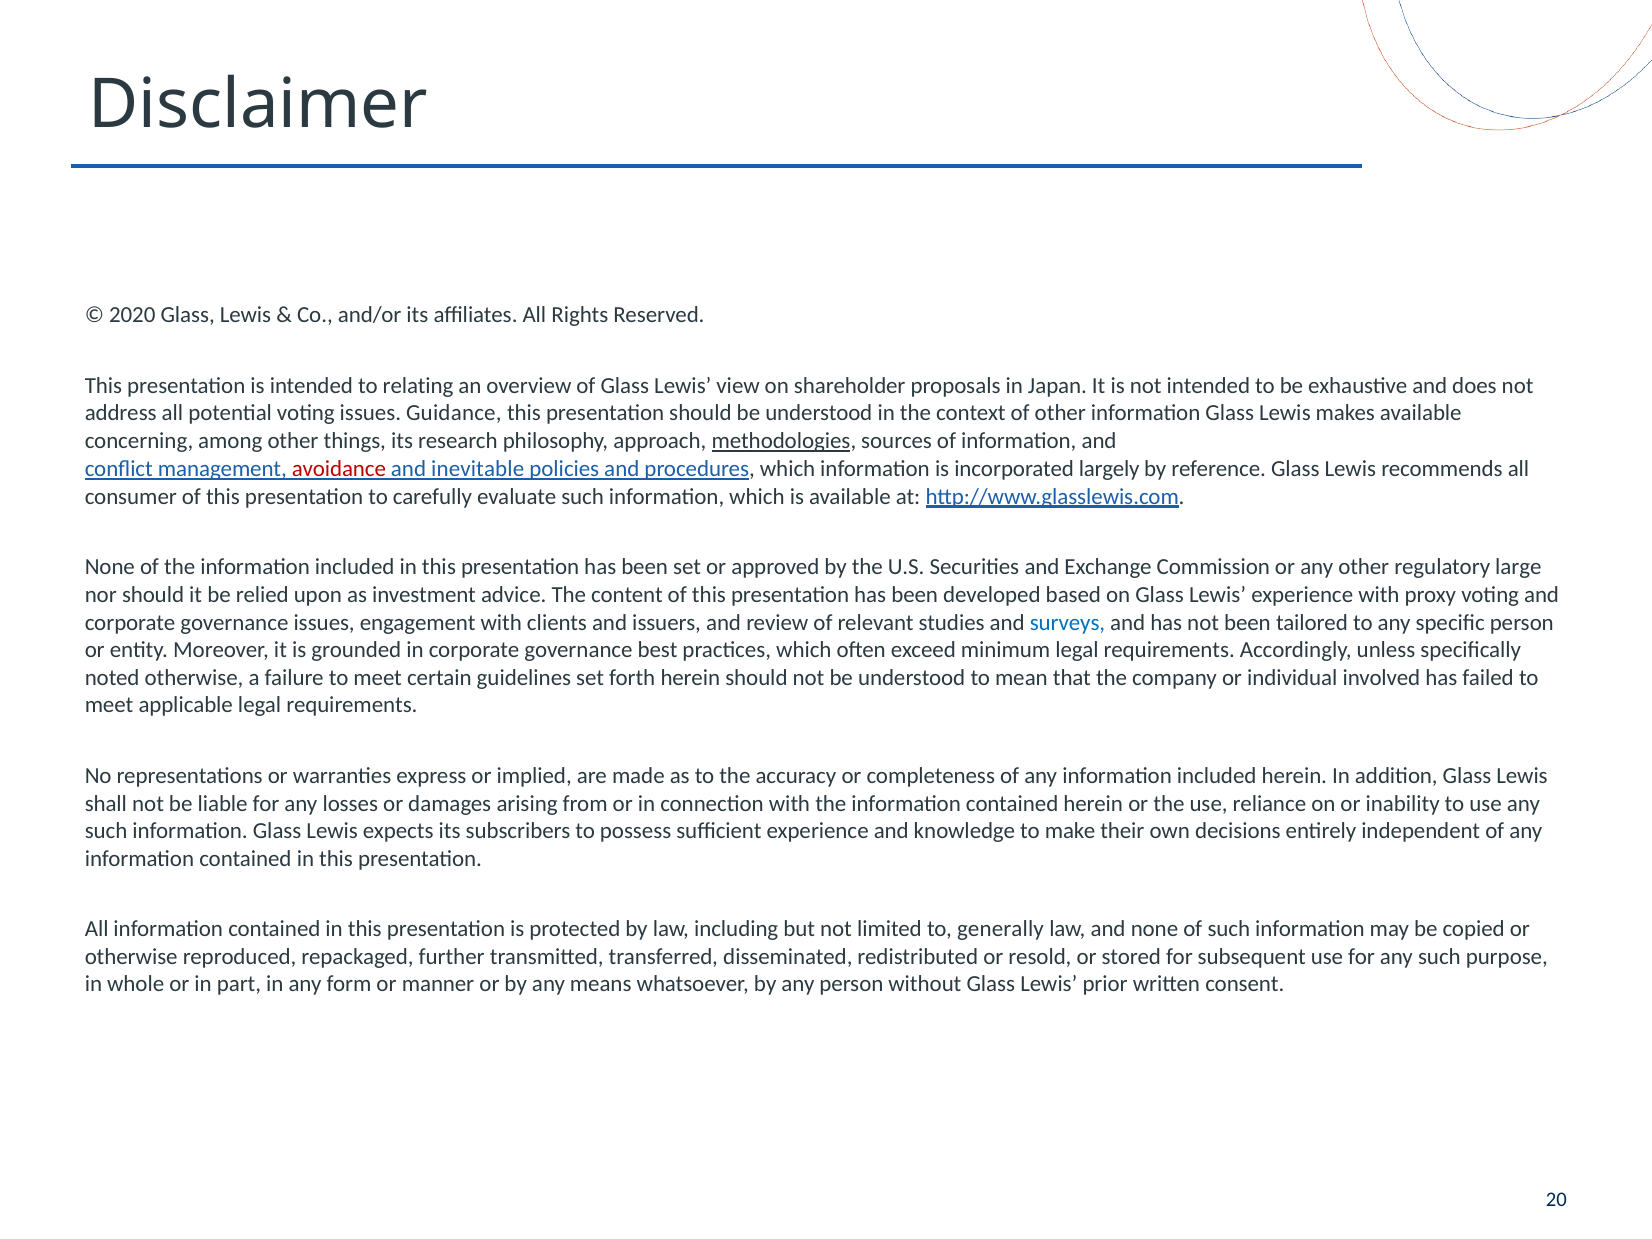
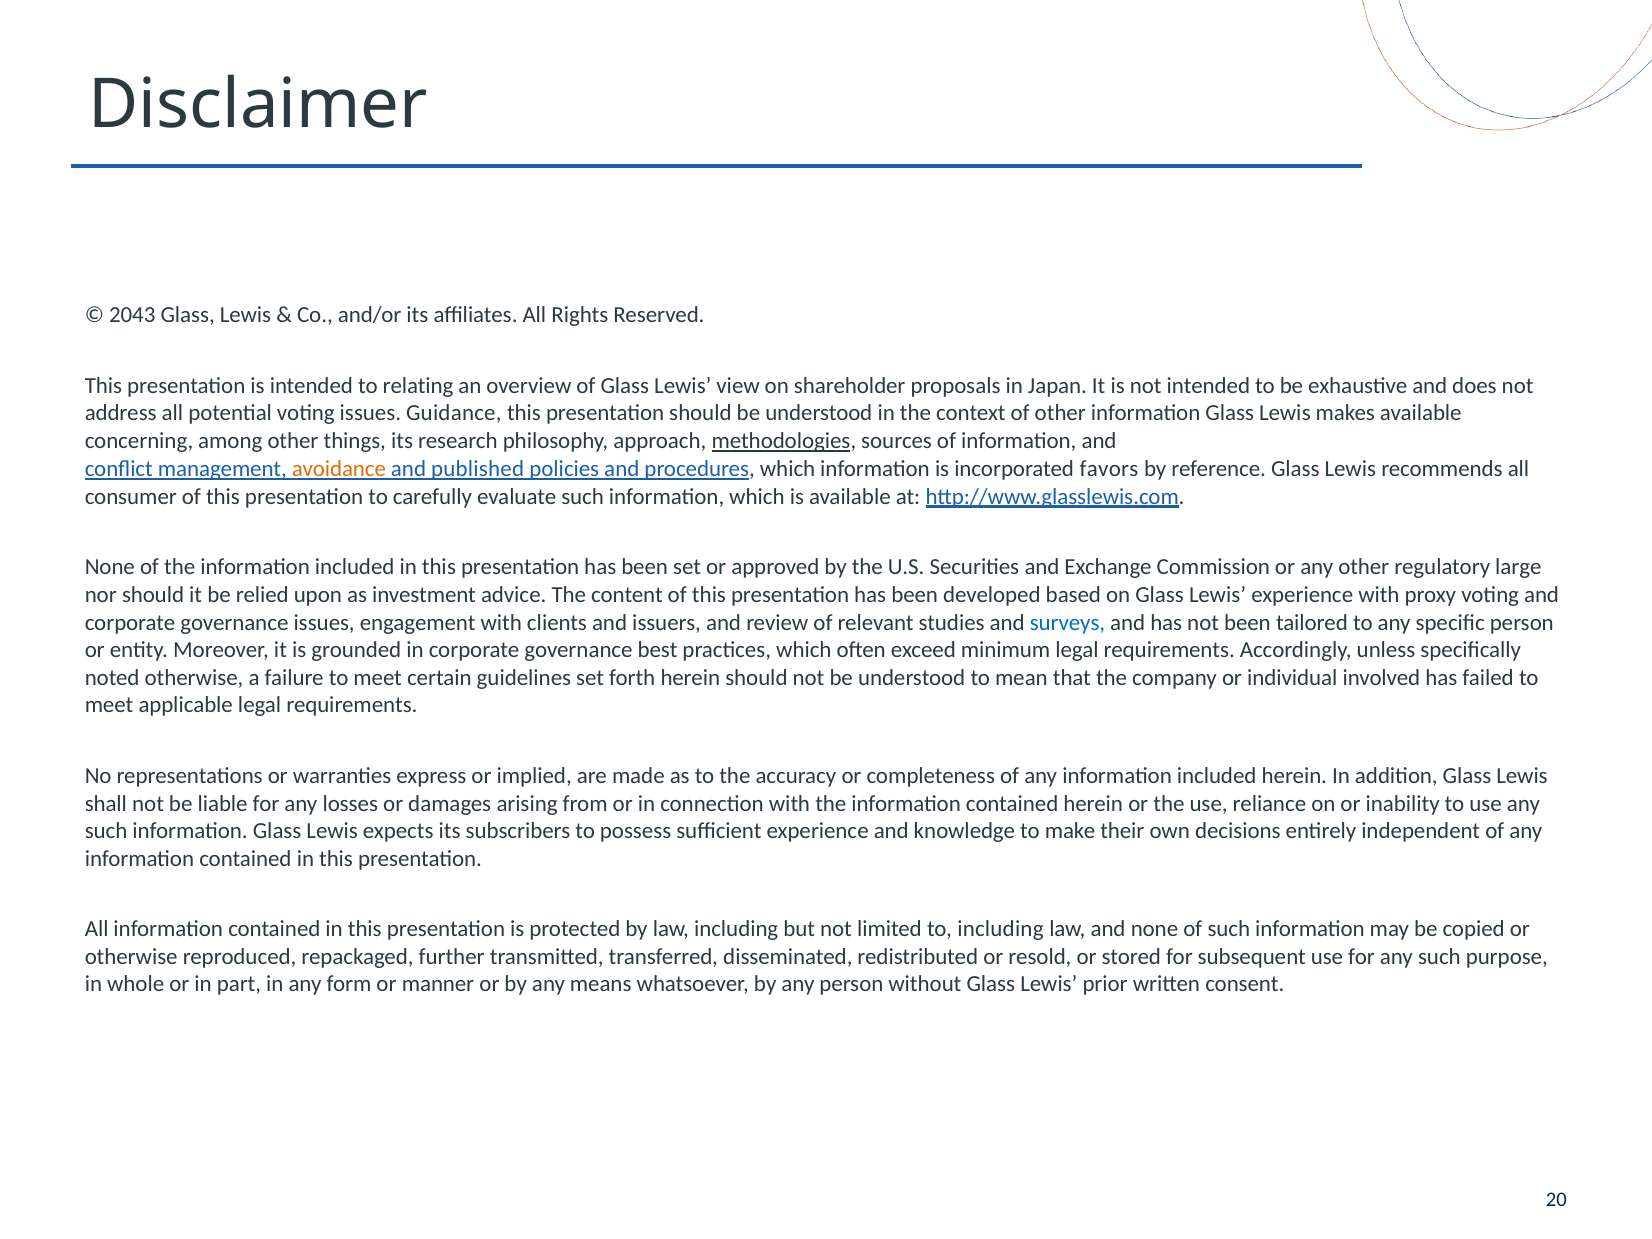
2020: 2020 -> 2043
avoidance colour: red -> orange
inevitable: inevitable -> published
largely: largely -> favors
to generally: generally -> including
